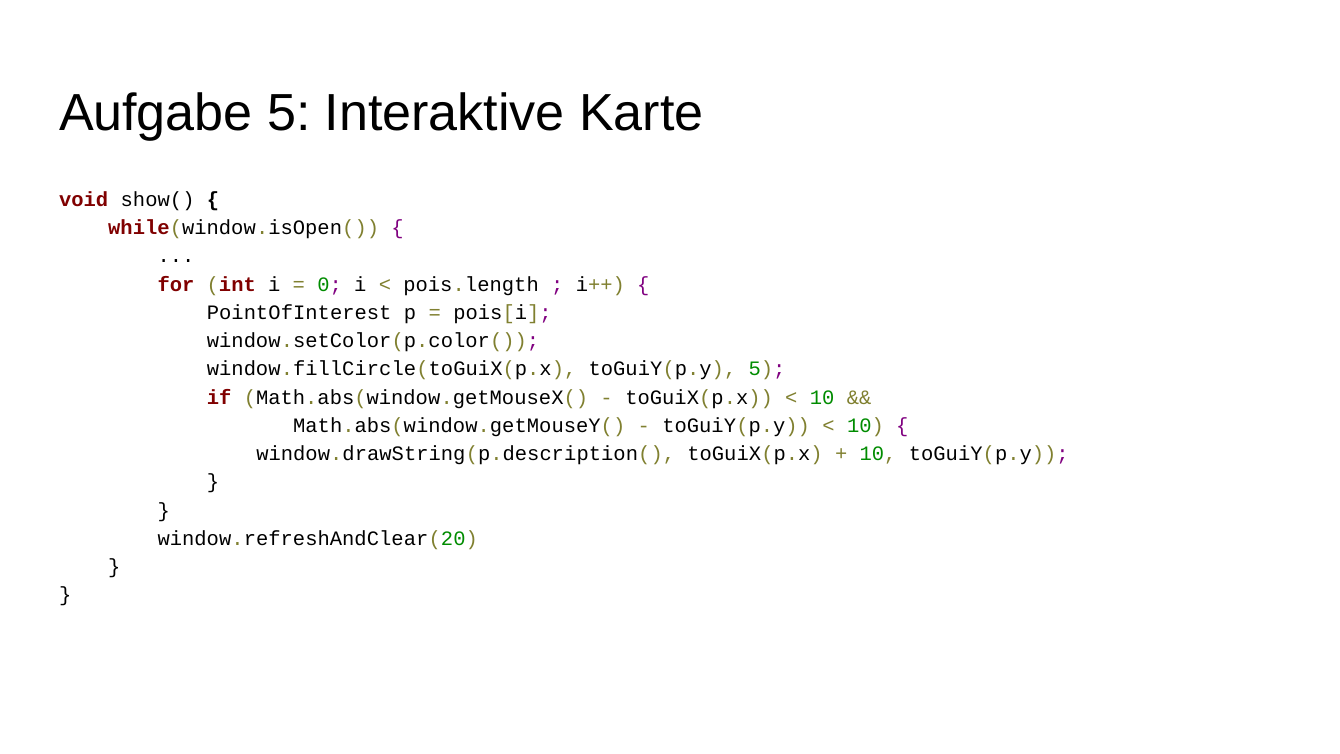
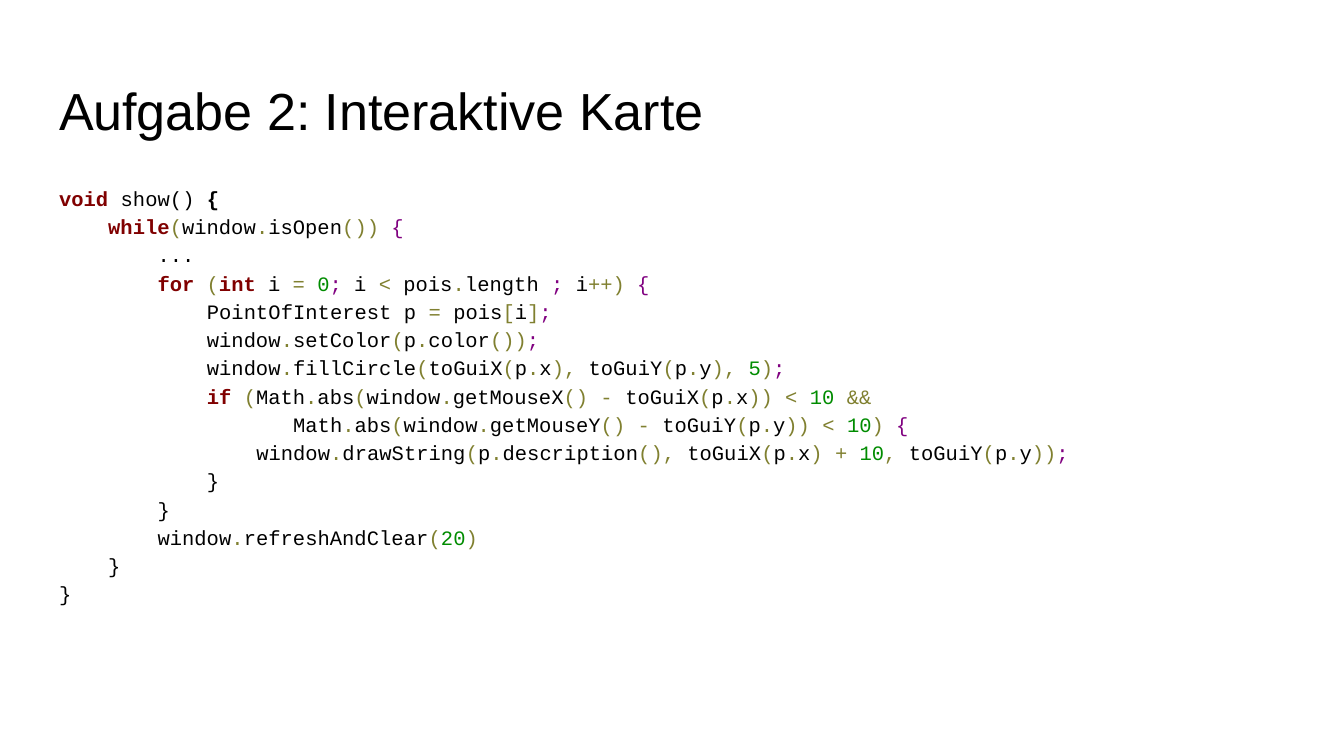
Aufgabe 5: 5 -> 2
